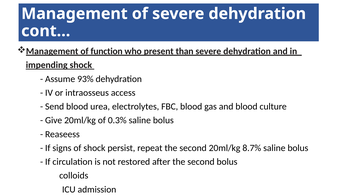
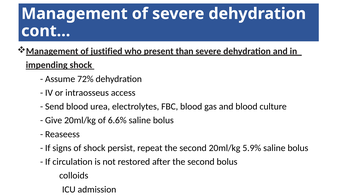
function: function -> justified
93%: 93% -> 72%
0.3%: 0.3% -> 6.6%
8.7%: 8.7% -> 5.9%
